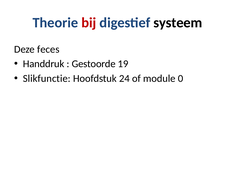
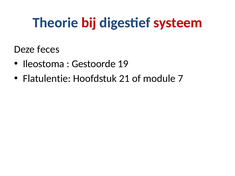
systeem colour: black -> red
Handdruk: Handdruk -> Ileostoma
Slikfunctie: Slikfunctie -> Flatulentie
24: 24 -> 21
0: 0 -> 7
